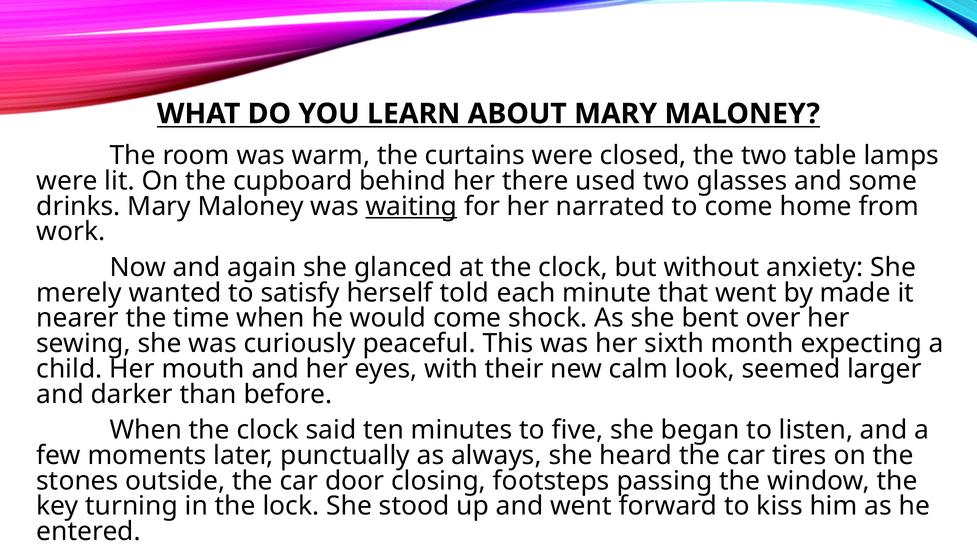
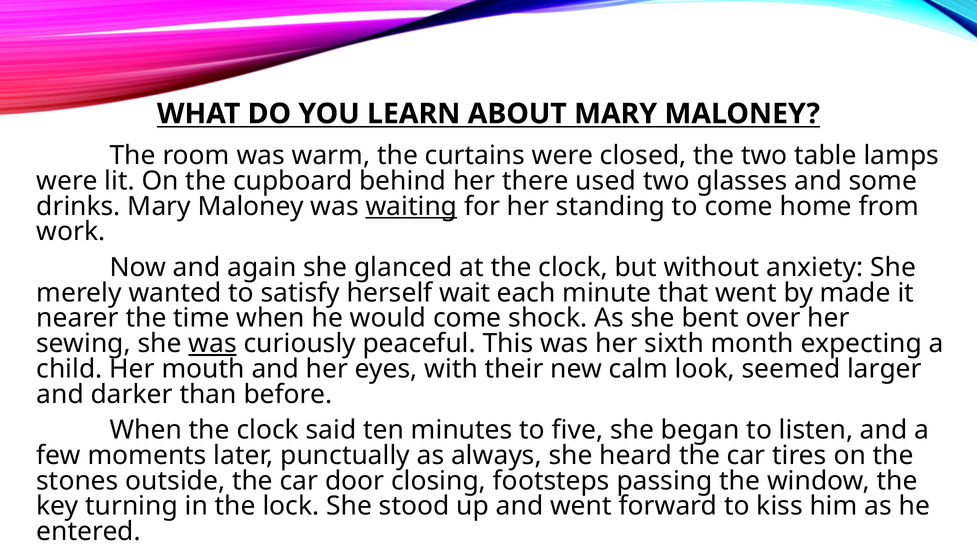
narrated: narrated -> standing
told: told -> wait
was at (213, 343) underline: none -> present
